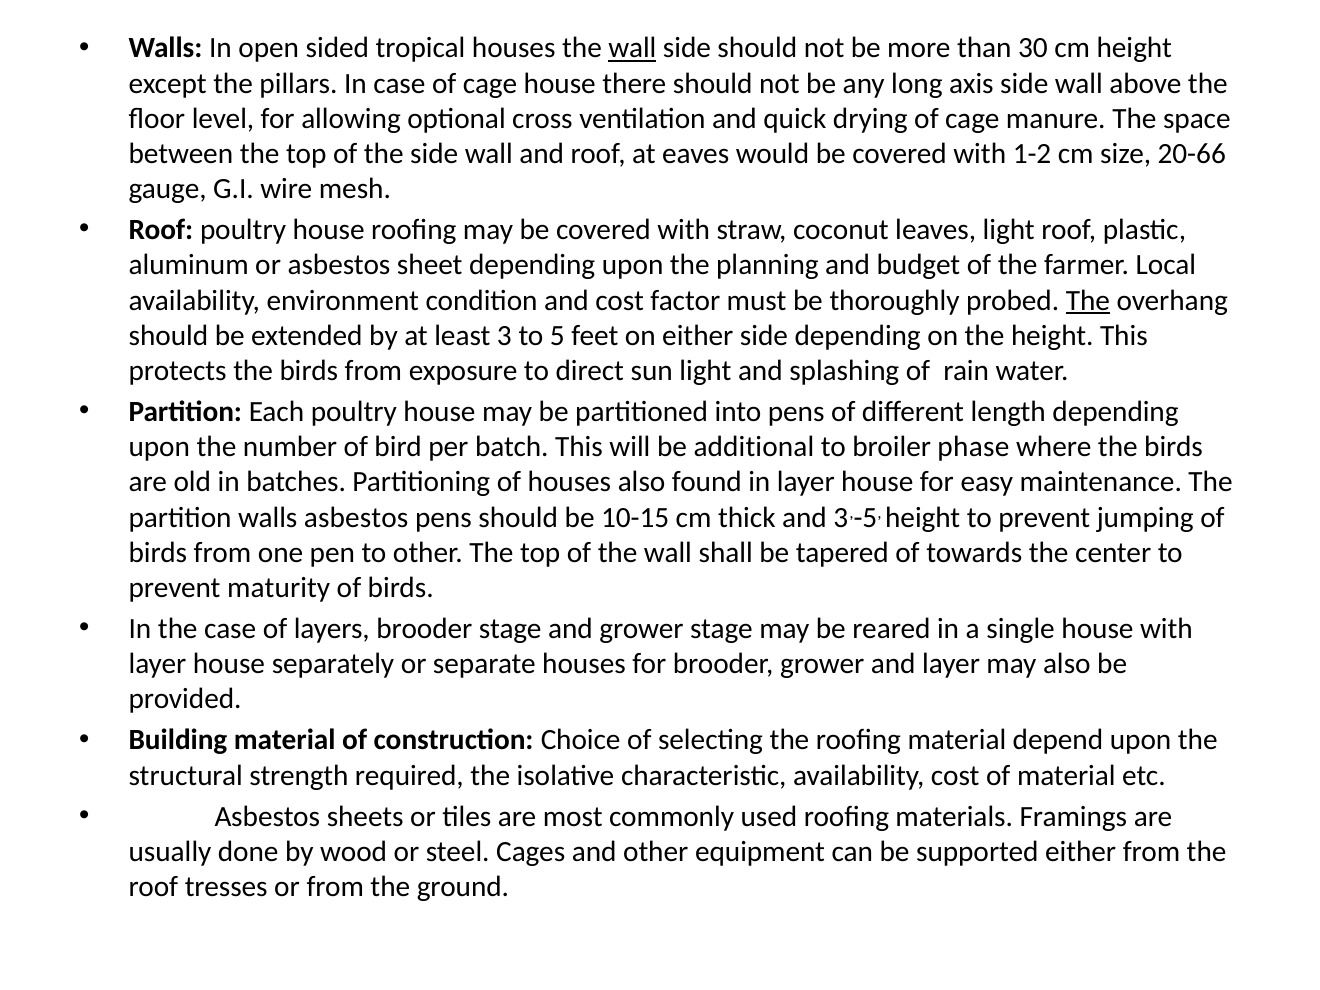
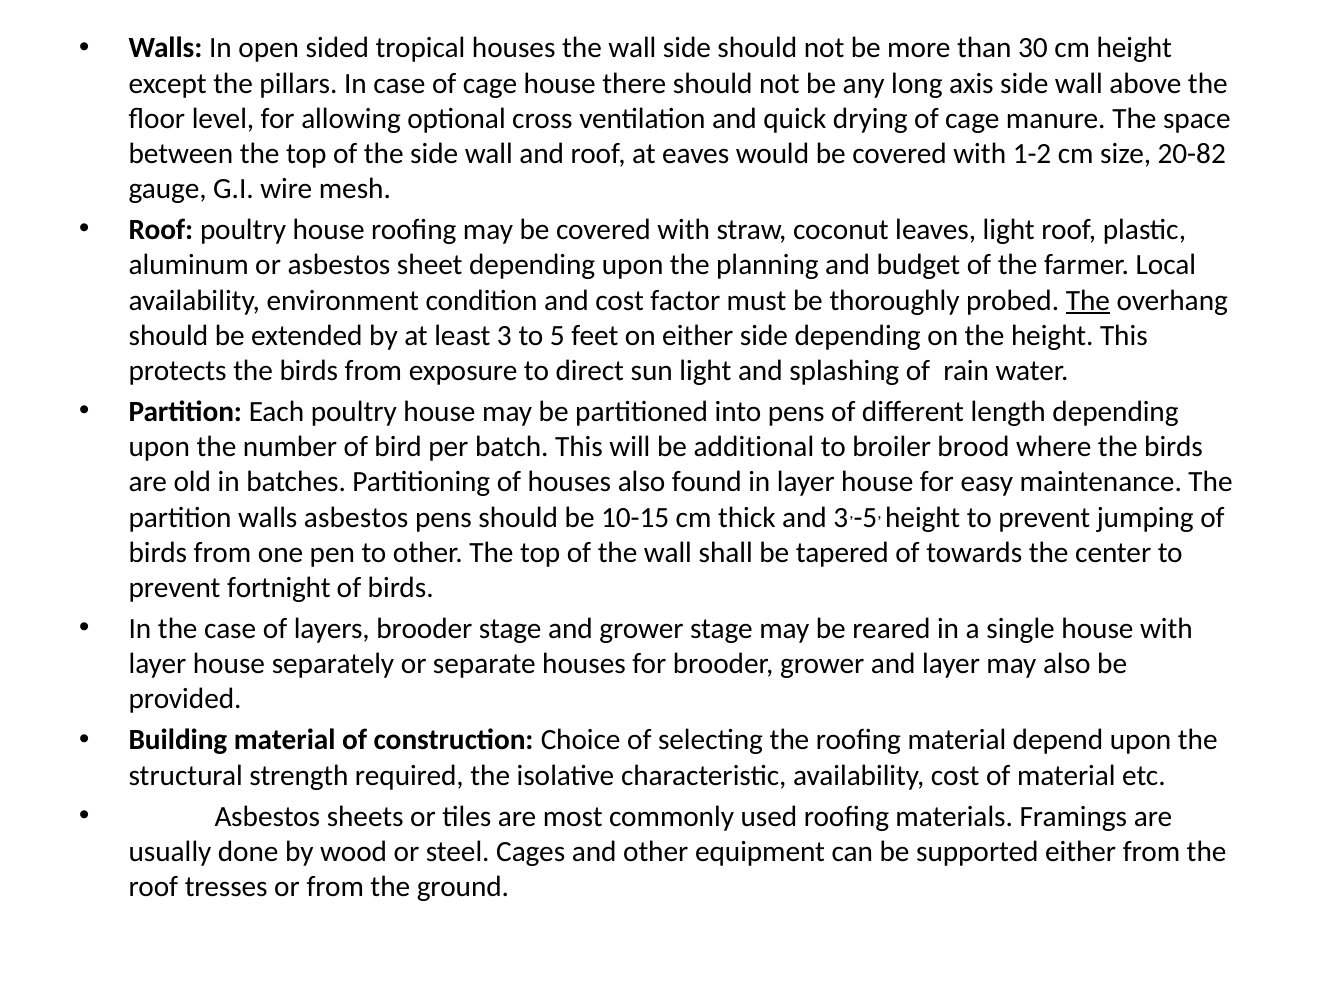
wall at (632, 48) underline: present -> none
20-66: 20-66 -> 20-82
phase: phase -> brood
maturity: maturity -> fortnight
